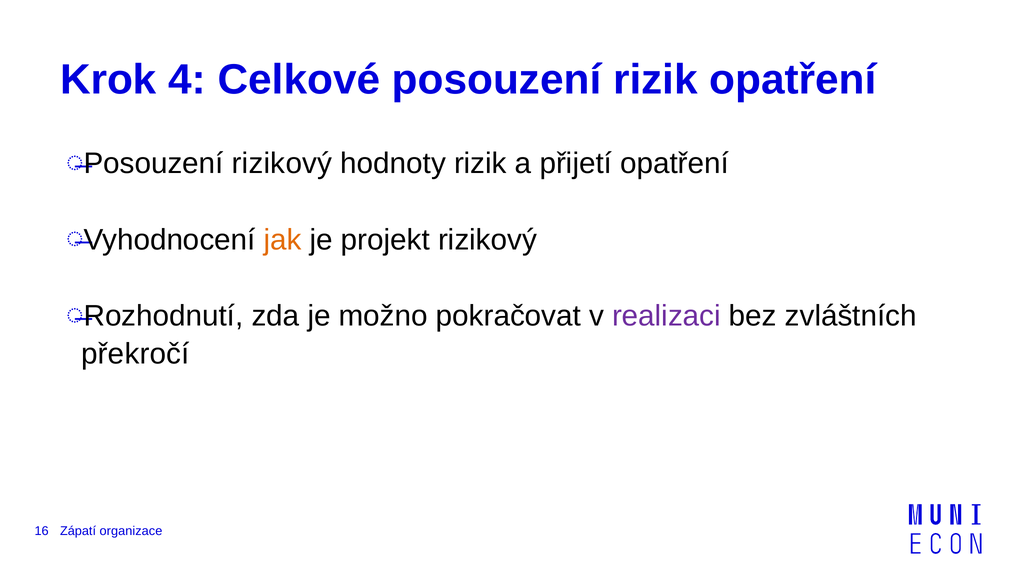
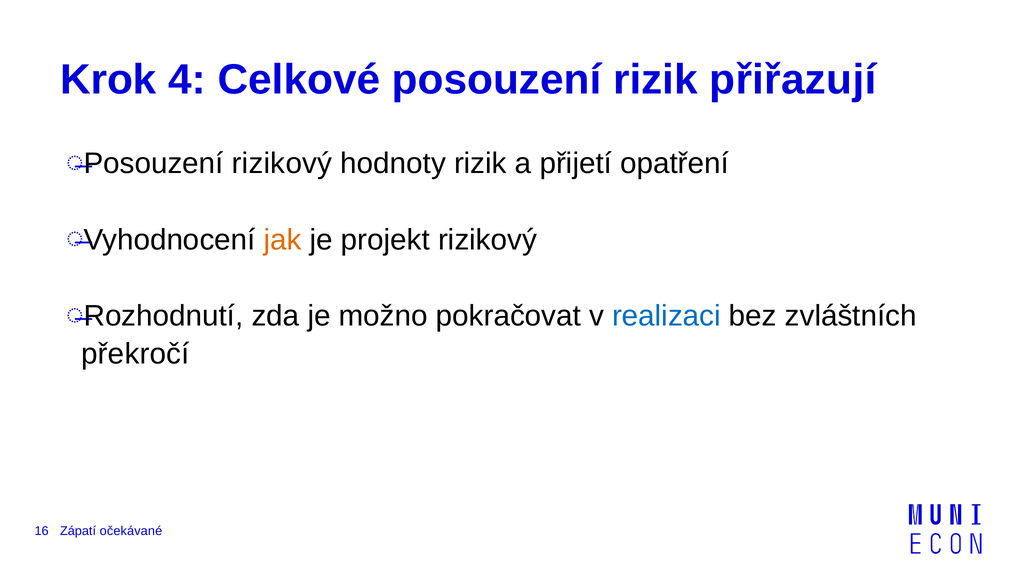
rizik opatření: opatření -> přiřazují
realizaci colour: purple -> blue
organizace: organizace -> očekávané
